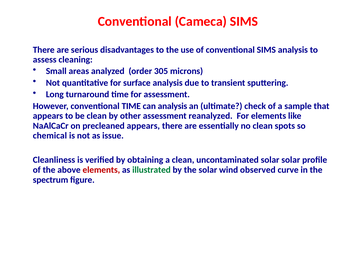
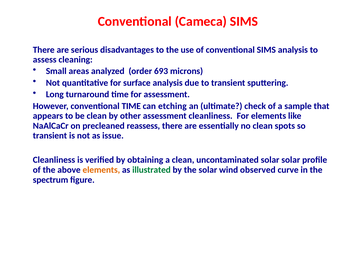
305: 305 -> 693
can analysis: analysis -> etching
assessment reanalyzed: reanalyzed -> cleanliness
precleaned appears: appears -> reassess
chemical at (50, 136): chemical -> transient
elements at (101, 170) colour: red -> orange
